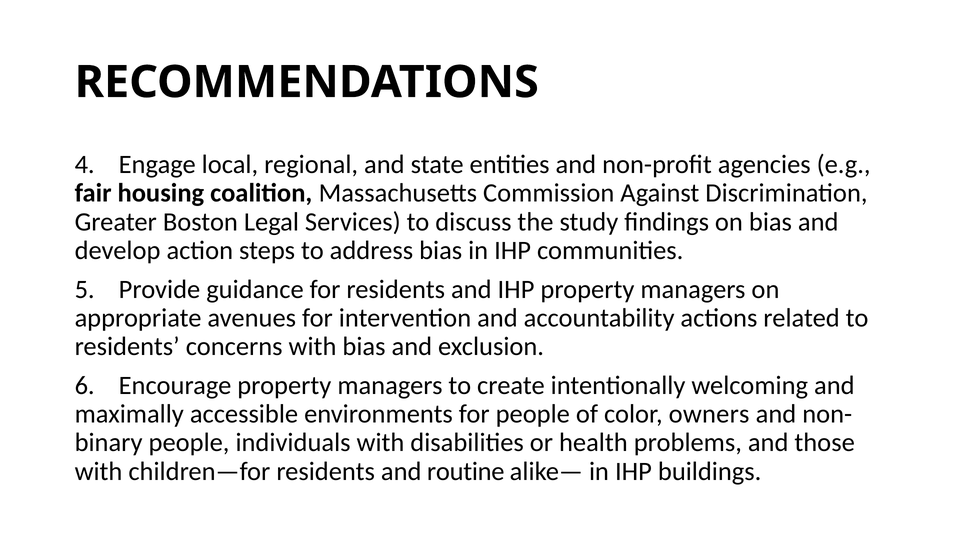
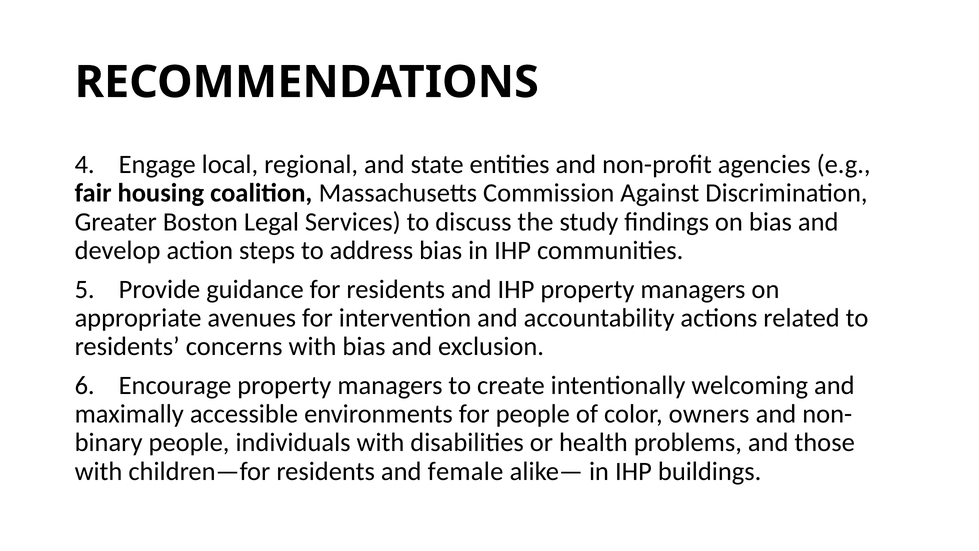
routine: routine -> female
